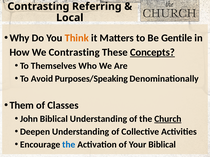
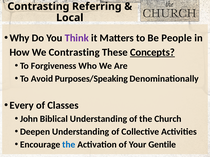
Think colour: orange -> purple
Gentile: Gentile -> People
Themselves: Themselves -> Forgiveness
Them: Them -> Every
Church underline: present -> none
Your Biblical: Biblical -> Gentile
